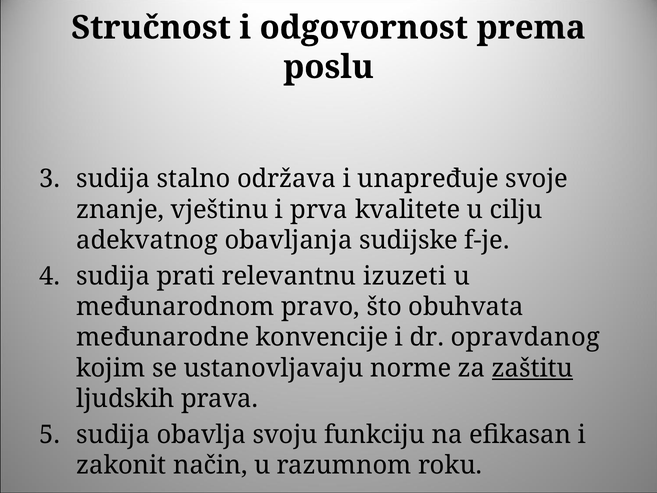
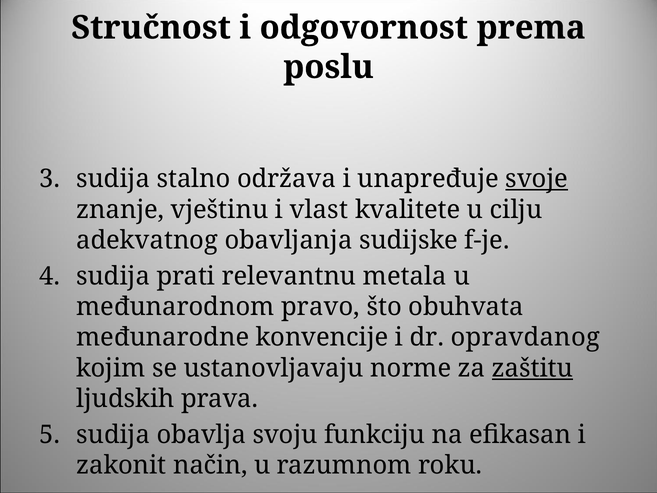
svoje underline: none -> present
prva: prva -> vlast
izuzeti: izuzeti -> metala
